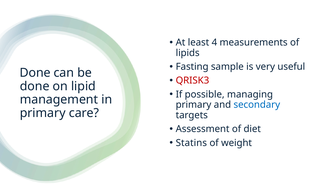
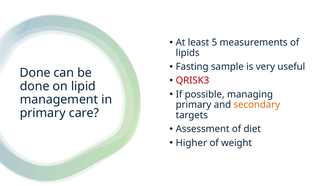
4: 4 -> 5
secondary colour: blue -> orange
Statins: Statins -> Higher
